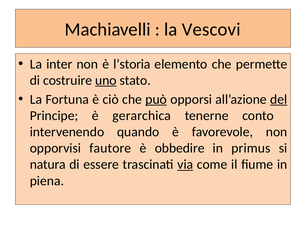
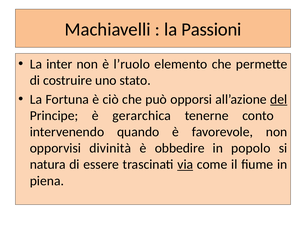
Vescovi: Vescovi -> Passioni
l’storia: l’storia -> l’ruolo
uno underline: present -> none
può underline: present -> none
fautore: fautore -> divinità
primus: primus -> popolo
